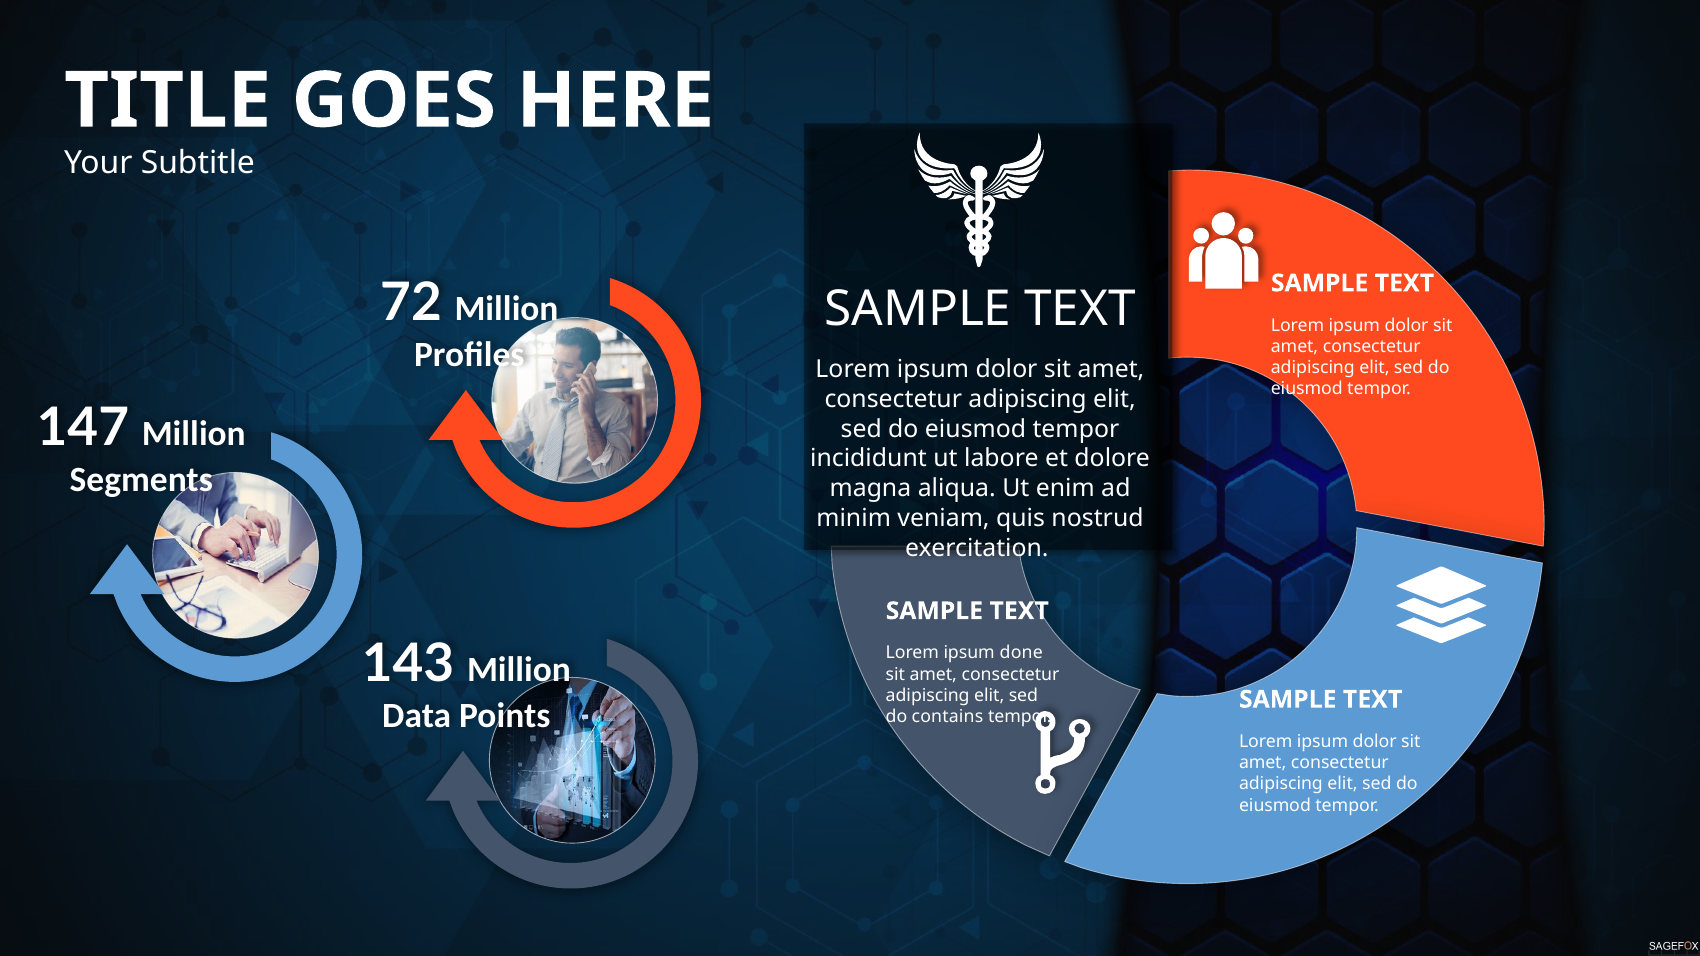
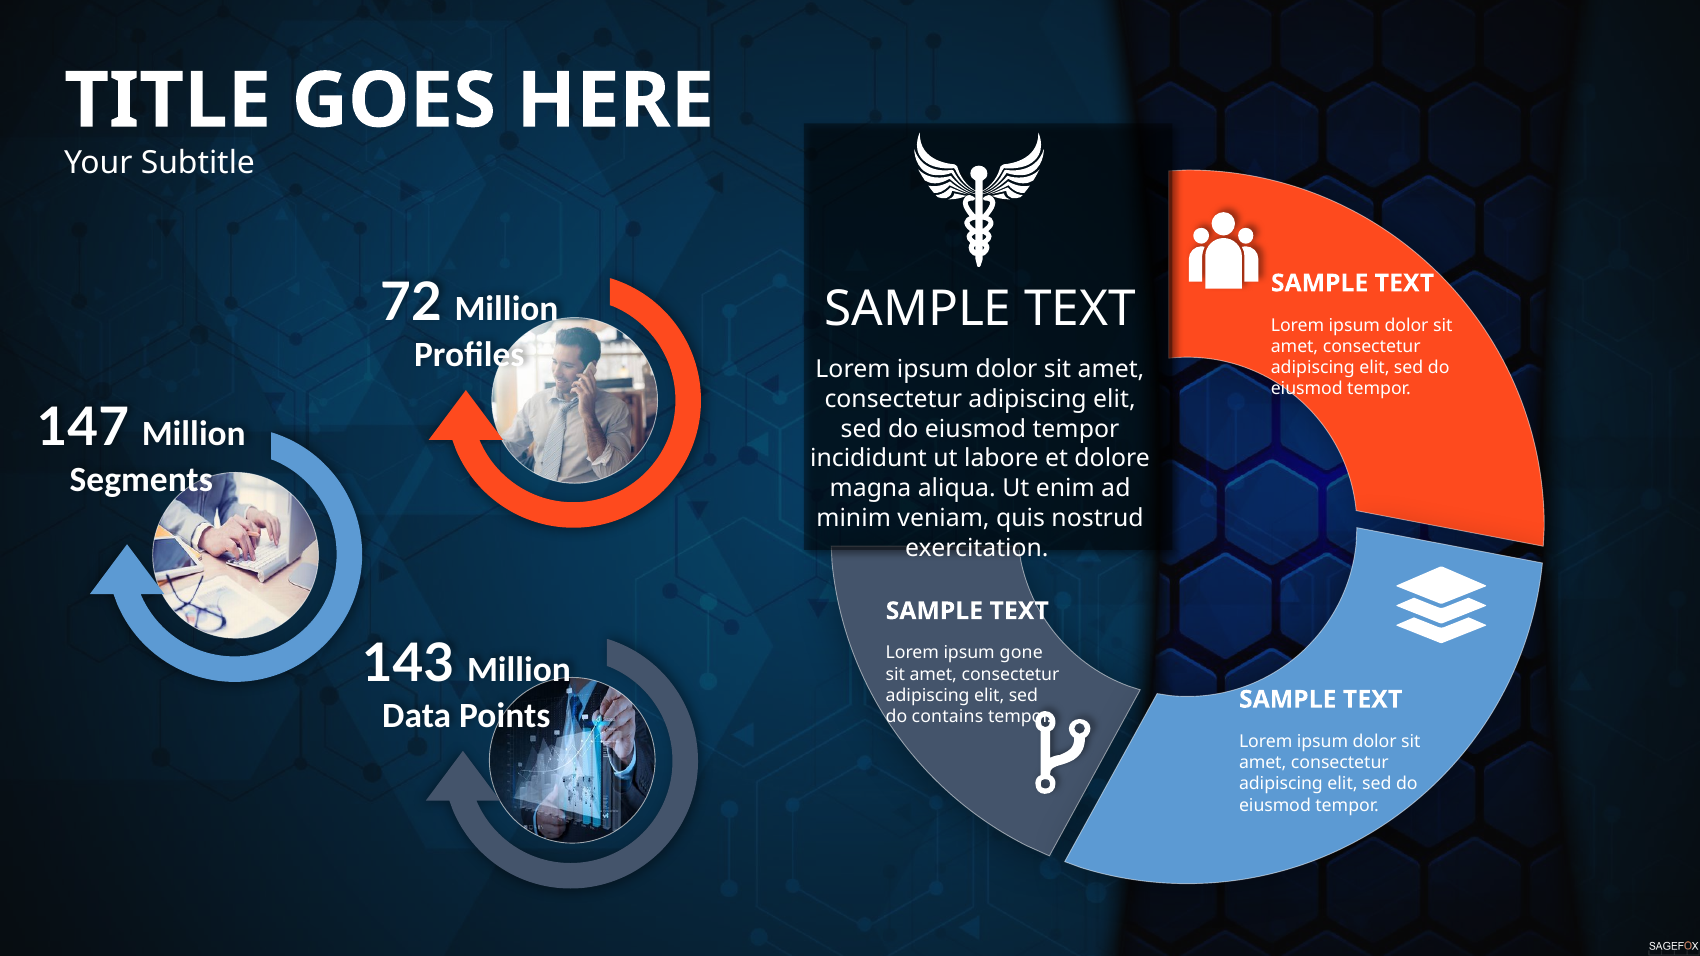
done: done -> gone
